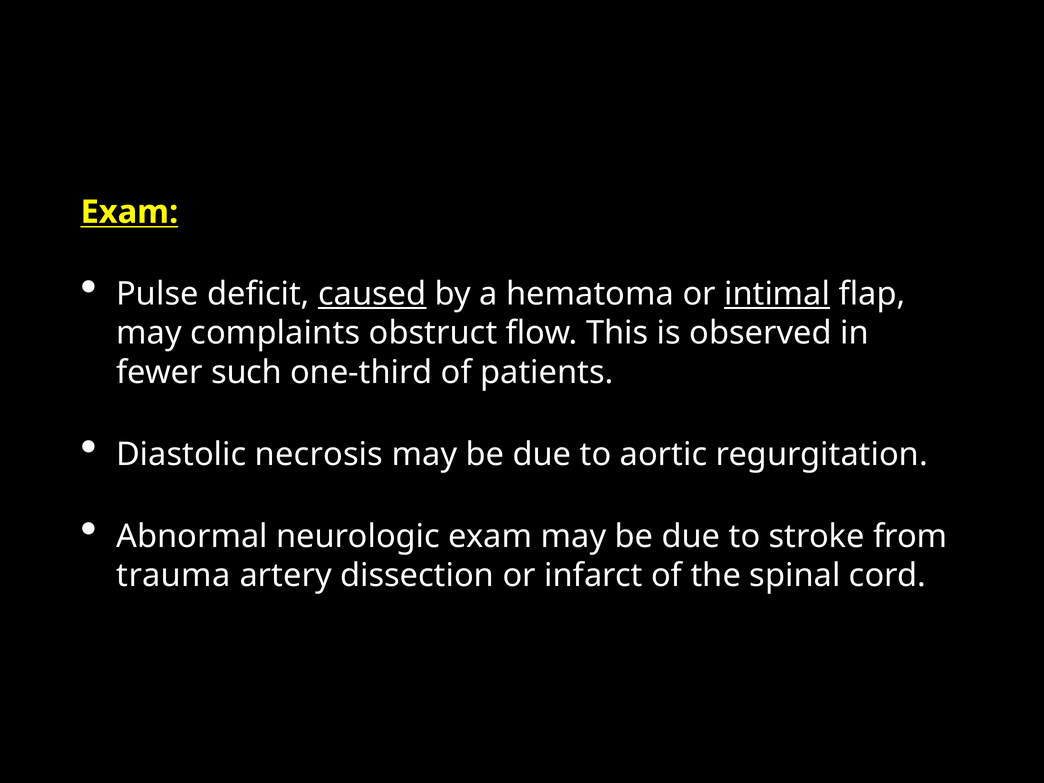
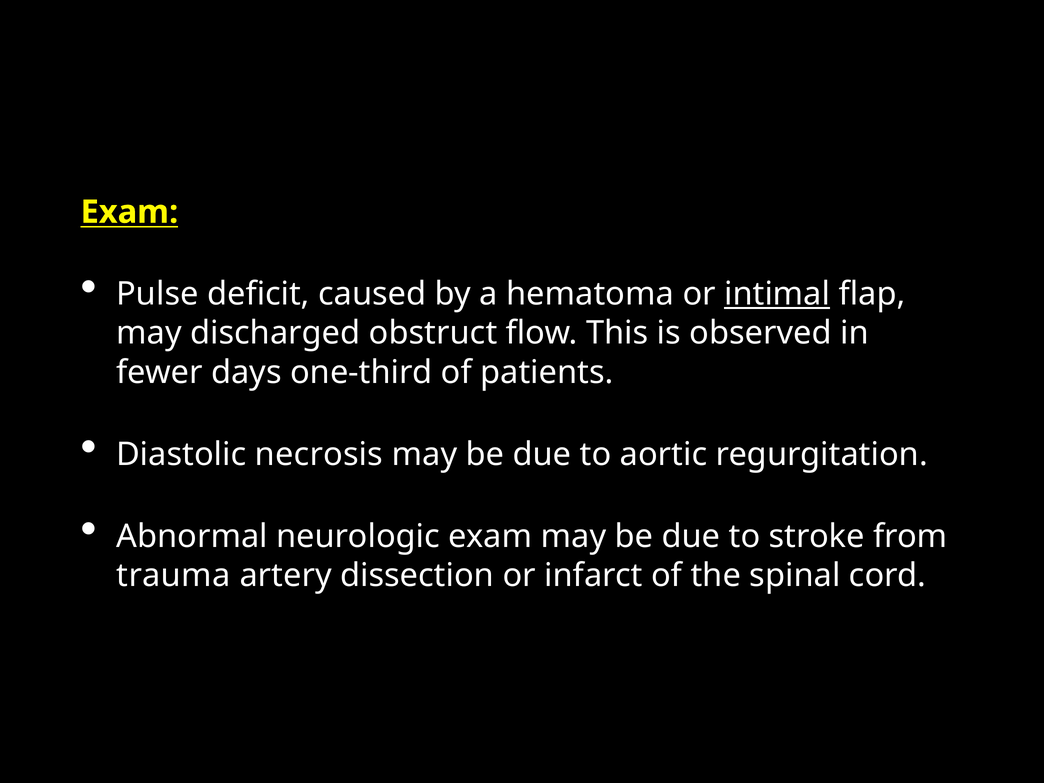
caused underline: present -> none
complaints: complaints -> discharged
such: such -> days
